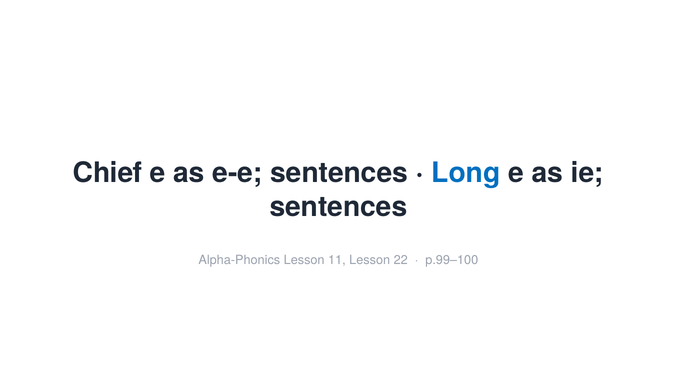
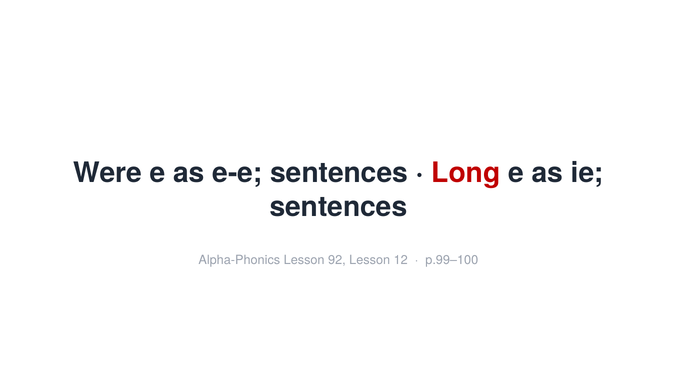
Chief: Chief -> Were
Long colour: blue -> red
11: 11 -> 92
22: 22 -> 12
